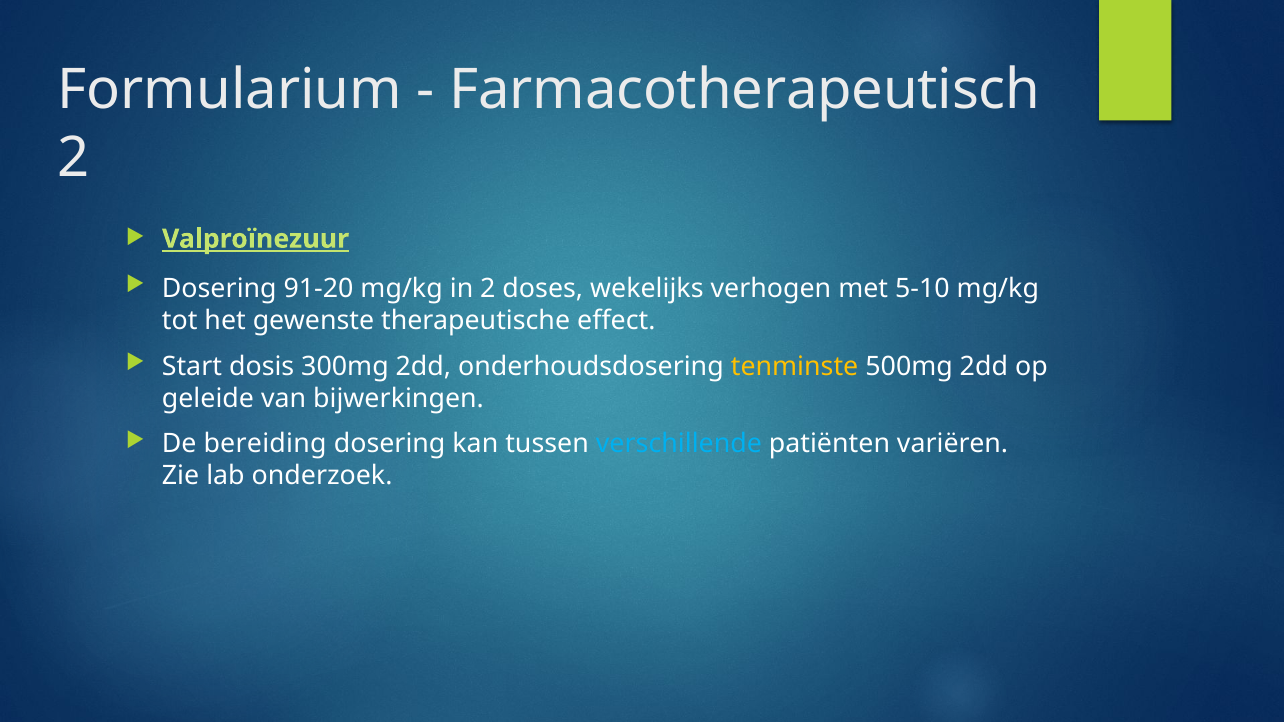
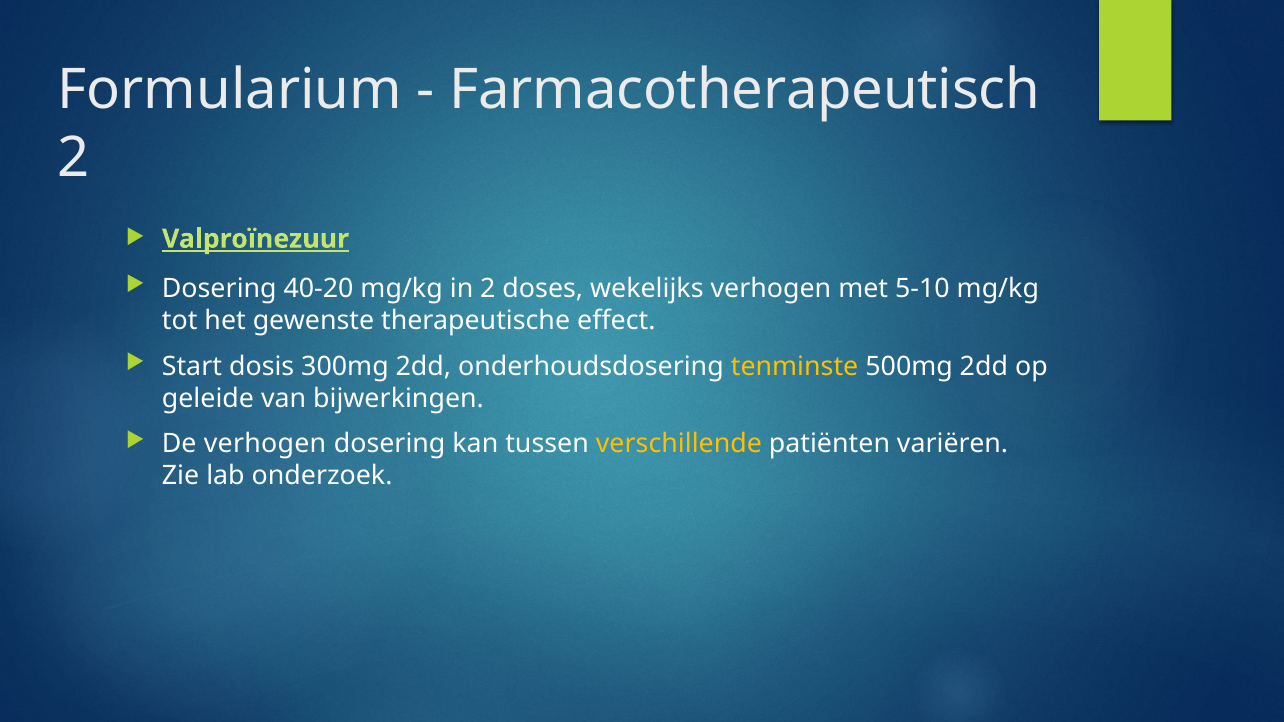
91-20: 91-20 -> 40-20
De bereiding: bereiding -> verhogen
verschillende colour: light blue -> yellow
